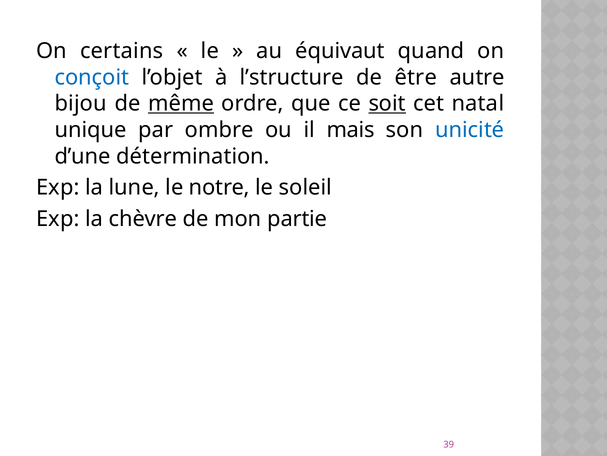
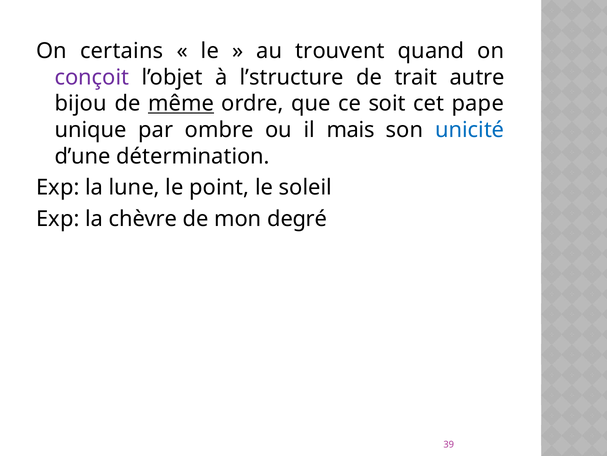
équivaut: équivaut -> trouvent
conçoit colour: blue -> purple
être: être -> trait
soit underline: present -> none
natal: natal -> pape
notre: notre -> point
partie: partie -> degré
